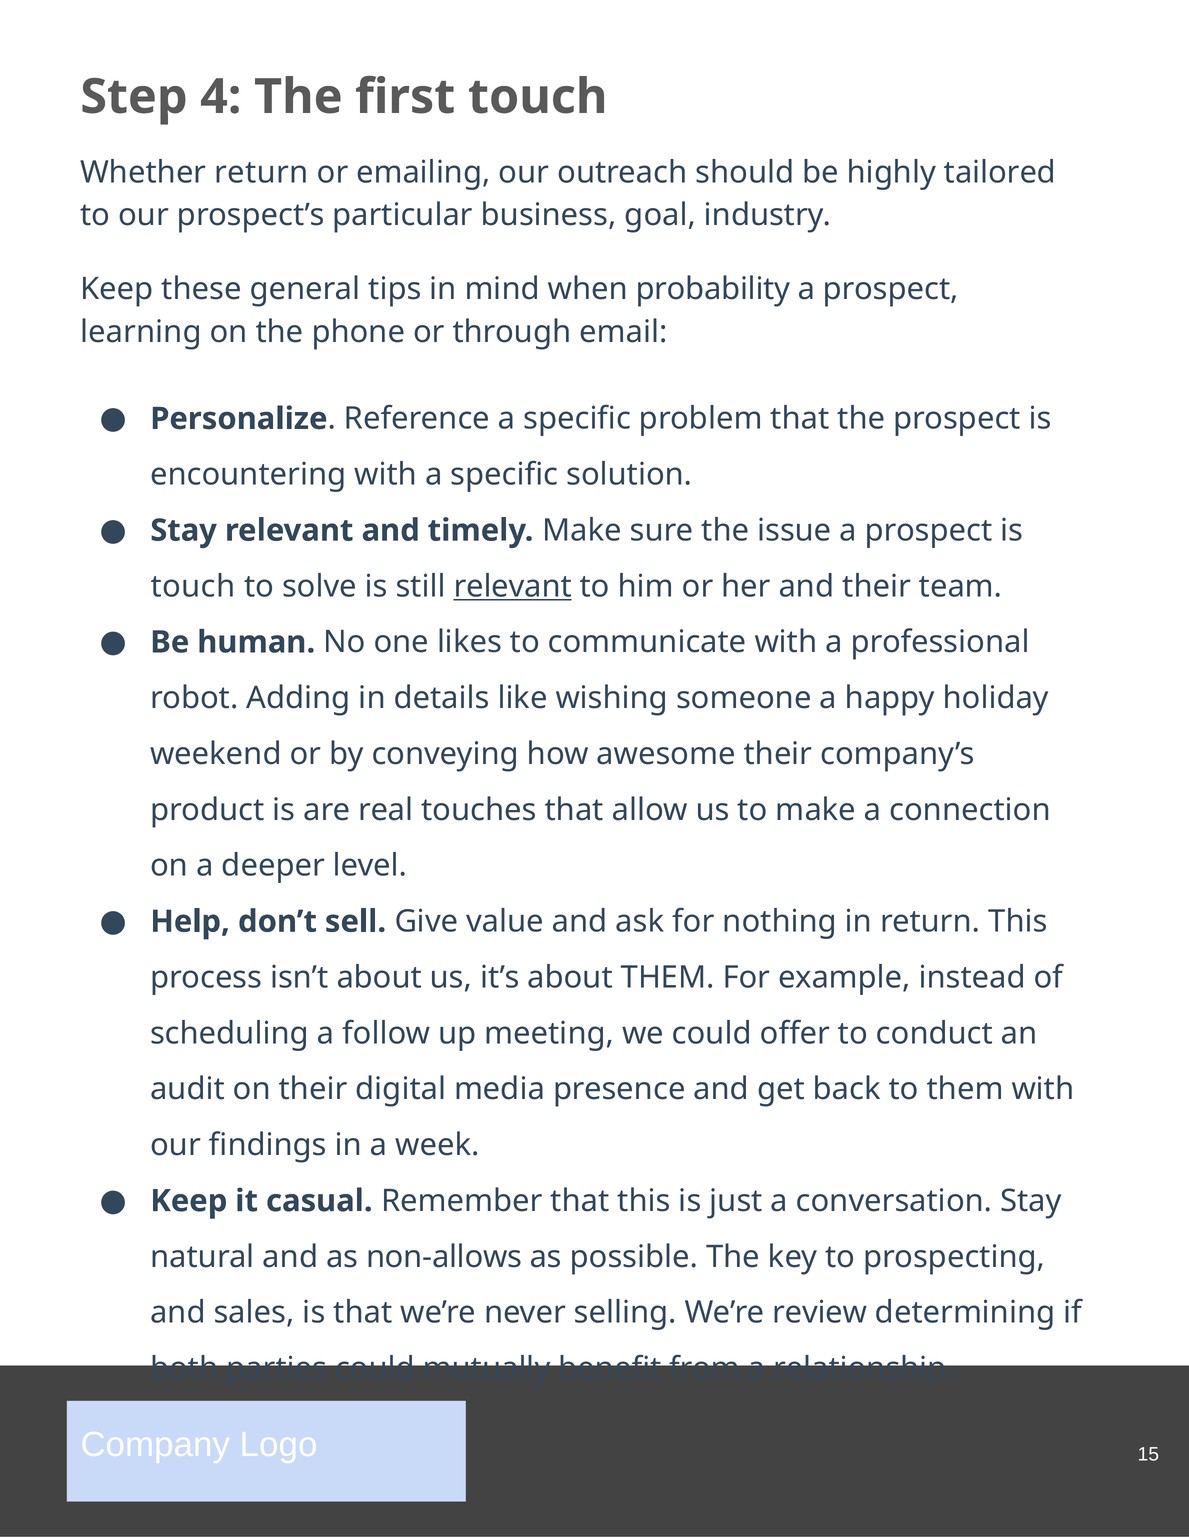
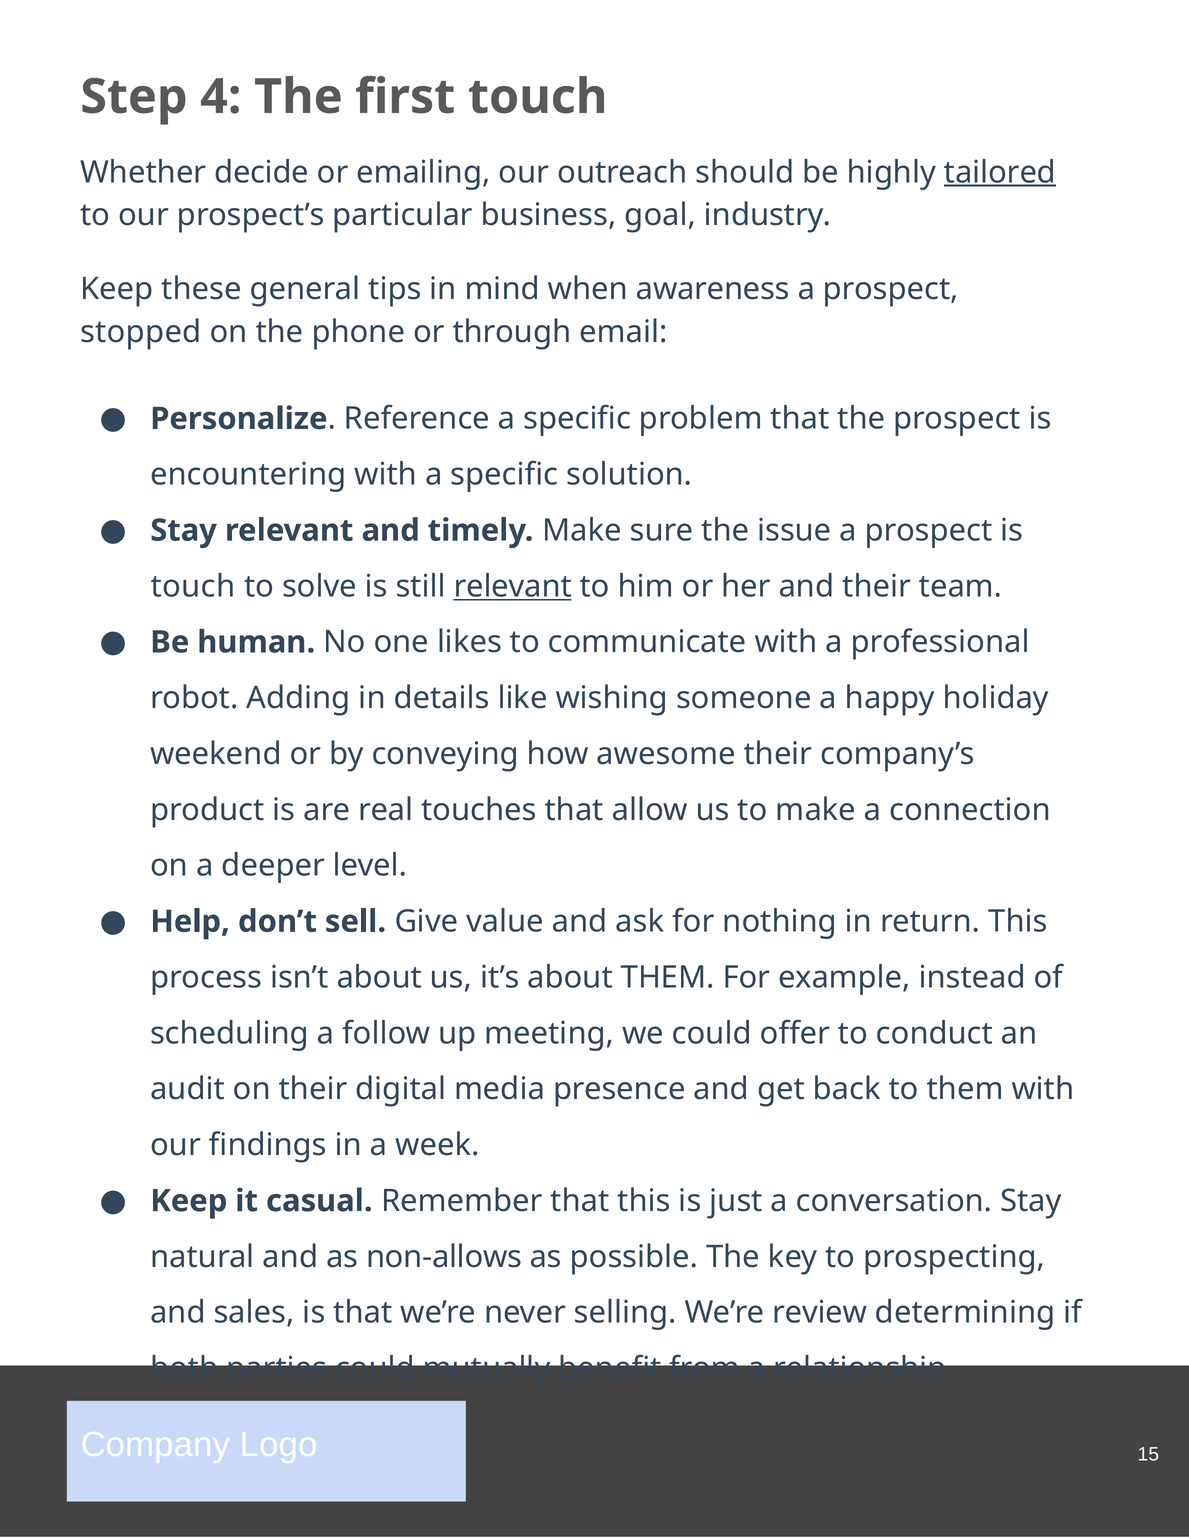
Whether return: return -> decide
tailored underline: none -> present
probability: probability -> awareness
learning: learning -> stopped
